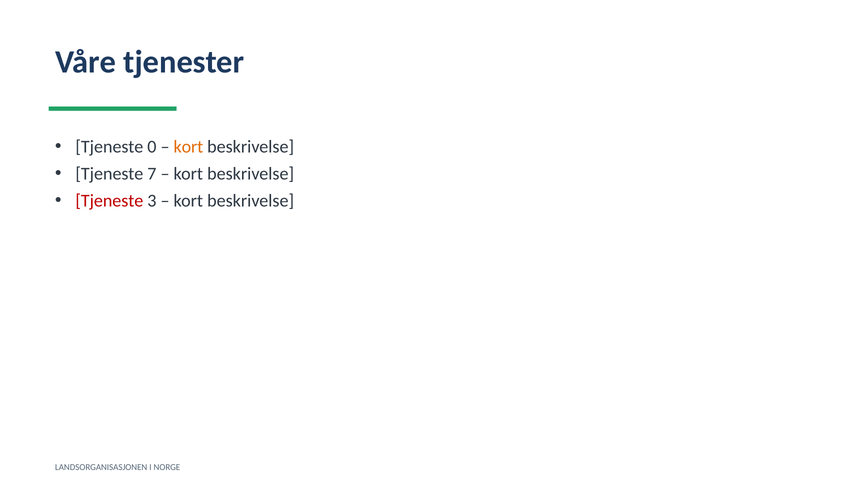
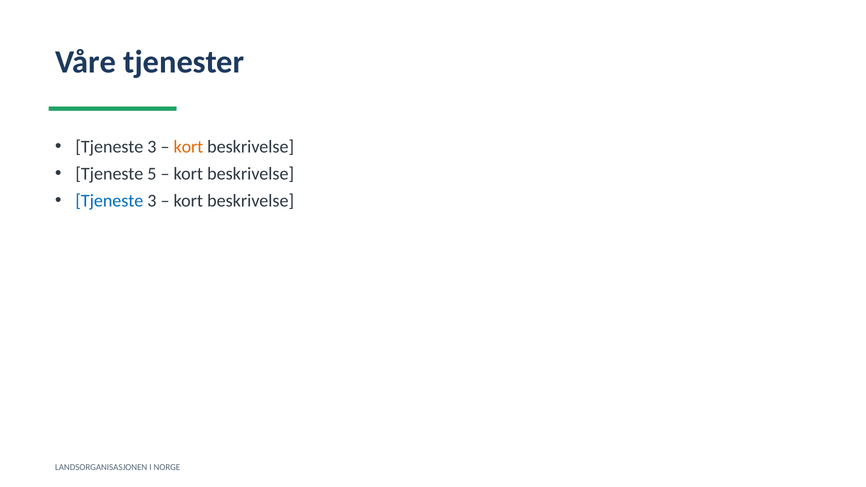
0 at (152, 147): 0 -> 3
7: 7 -> 5
Tjeneste at (109, 201) colour: red -> blue
